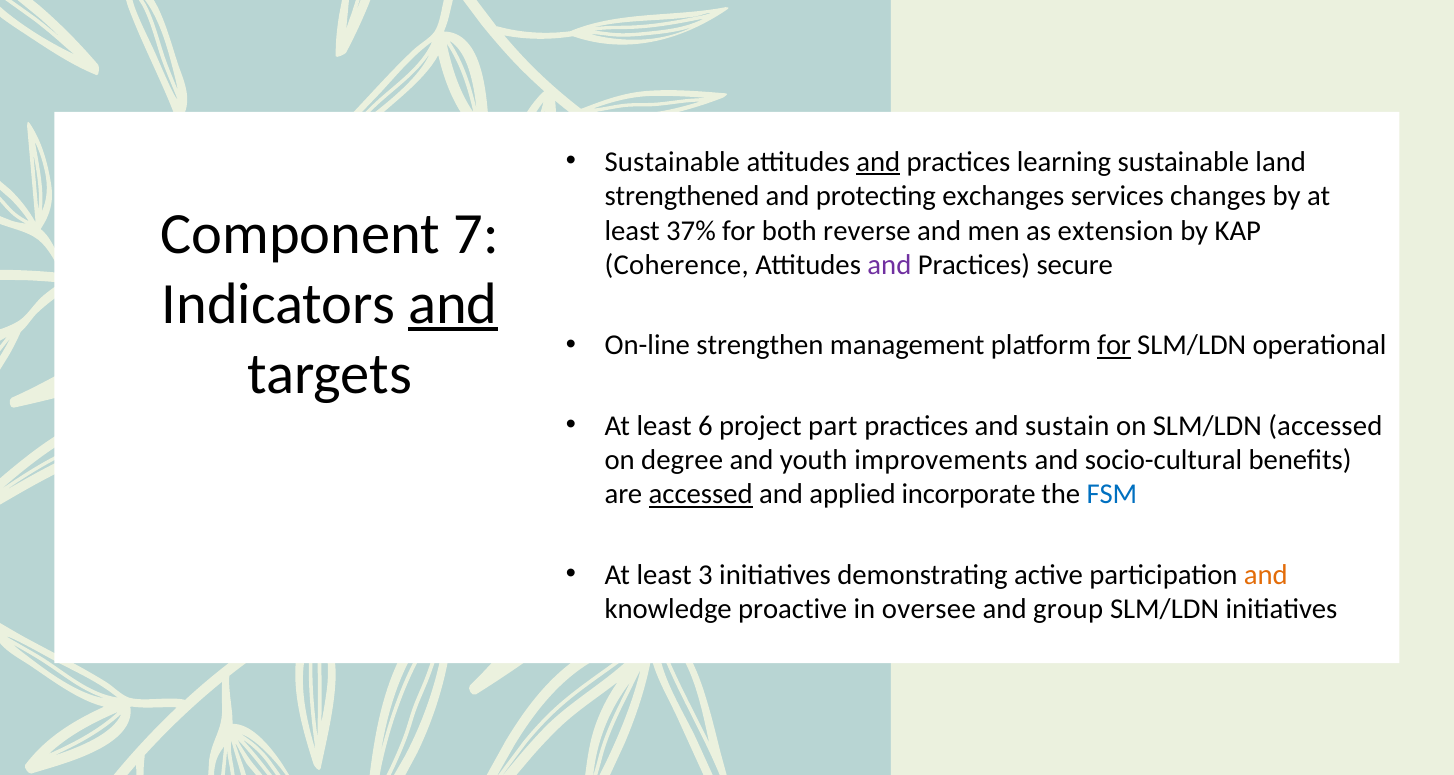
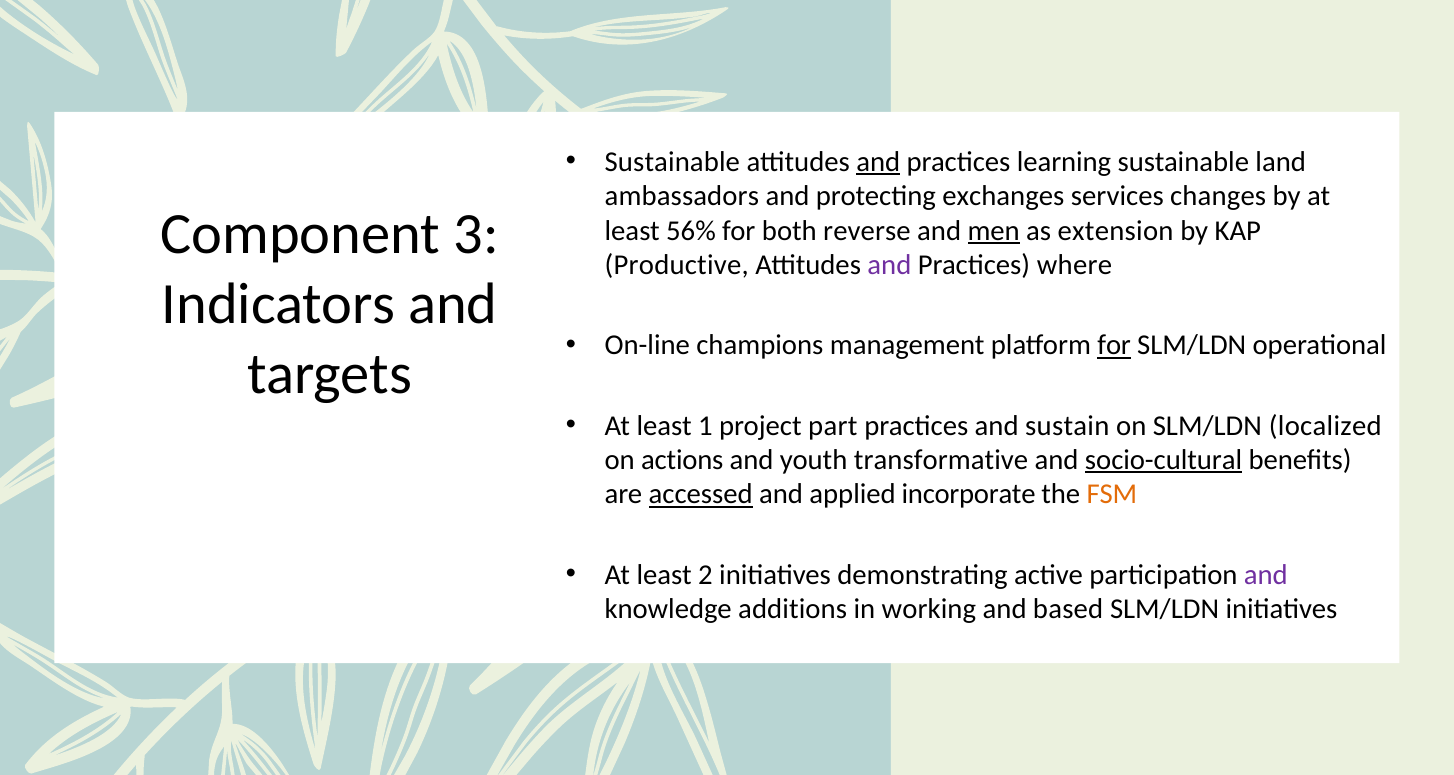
strengthened: strengthened -> ambassadors
7: 7 -> 3
37%: 37% -> 56%
men underline: none -> present
Coherence: Coherence -> Productive
secure: secure -> where
and at (453, 304) underline: present -> none
strengthen: strengthen -> champions
6: 6 -> 1
SLM/LDN accessed: accessed -> localized
degree: degree -> actions
improvements: improvements -> transformative
socio-cultural underline: none -> present
FSM colour: blue -> orange
3: 3 -> 2
and at (1266, 575) colour: orange -> purple
proactive: proactive -> additions
oversee: oversee -> working
group: group -> based
